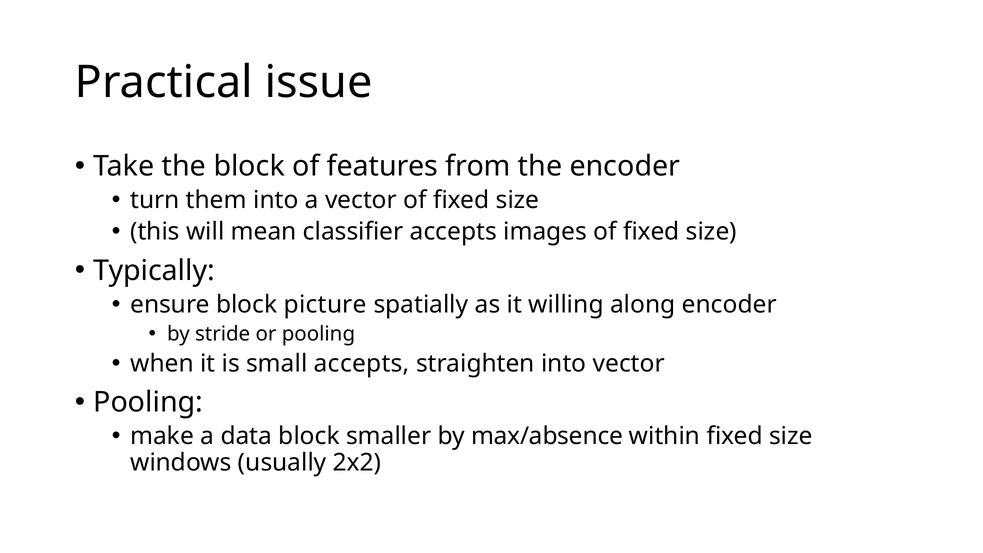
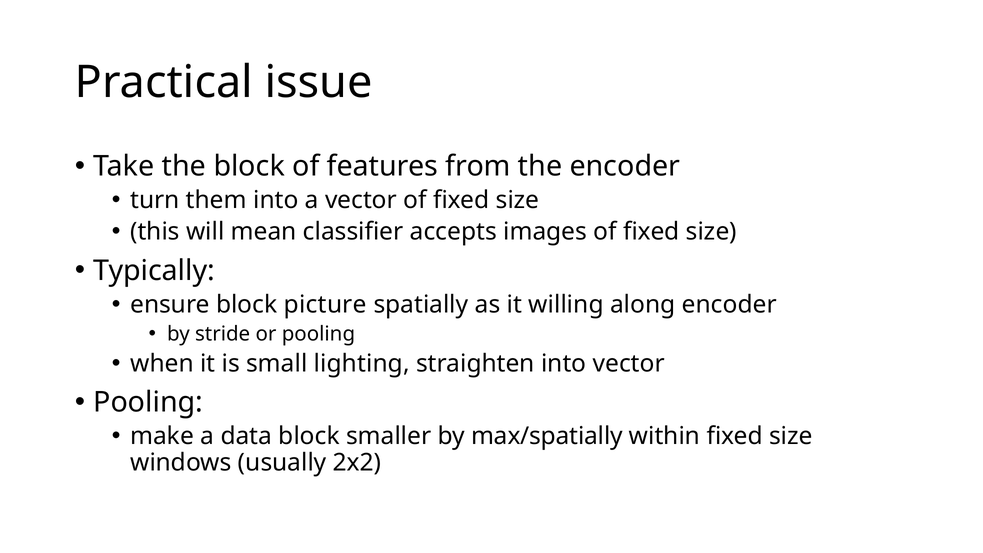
small accepts: accepts -> lighting
max/absence: max/absence -> max/spatially
